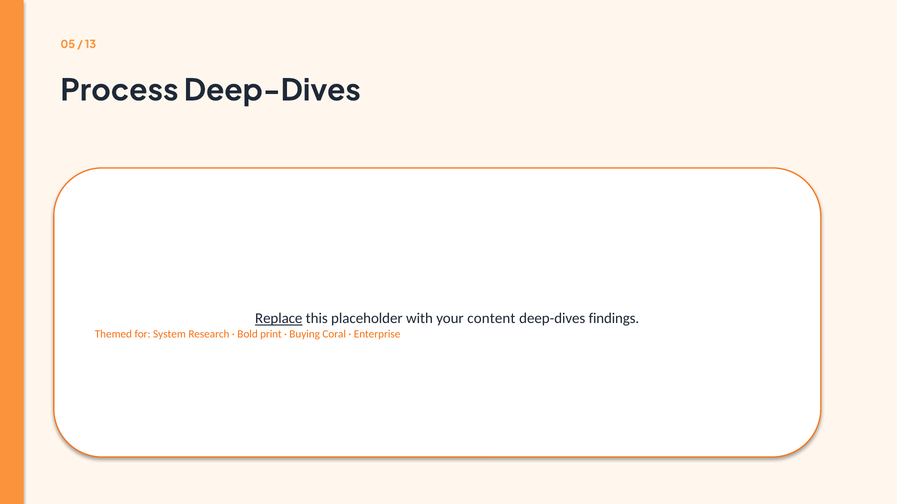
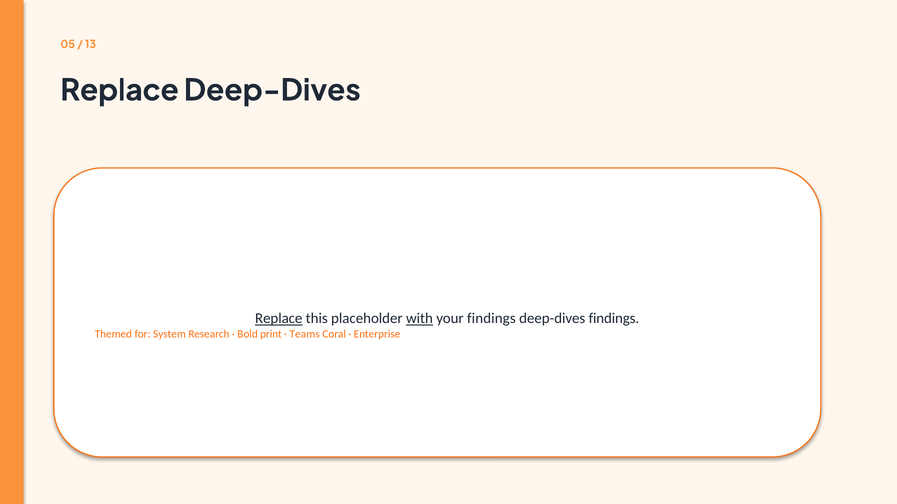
Process at (119, 91): Process -> Replace
with underline: none -> present
your content: content -> findings
Buying: Buying -> Teams
